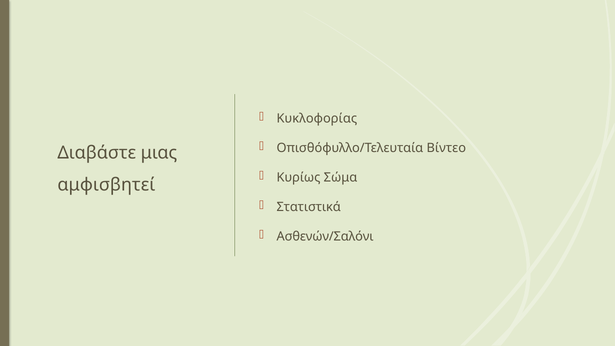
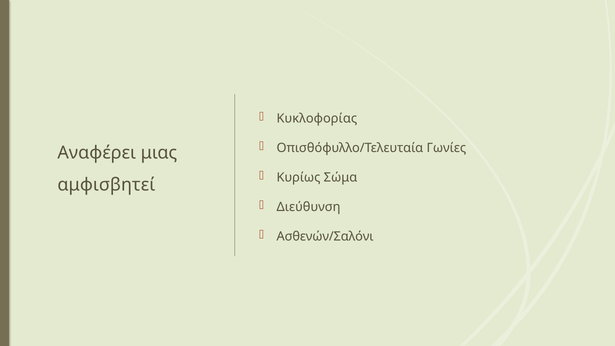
Βίντεο: Βίντεο -> Γωνίες
Διαβάστε: Διαβάστε -> Αναφέρει
Στατιστικά: Στατιστικά -> Διεύθυνση
